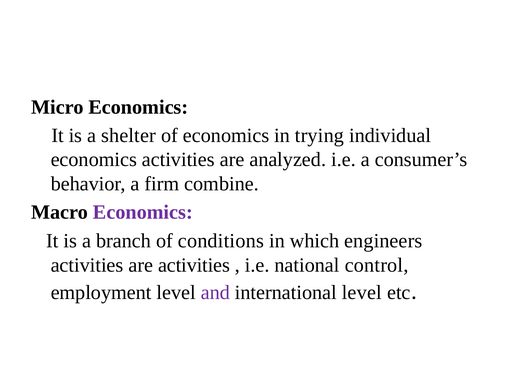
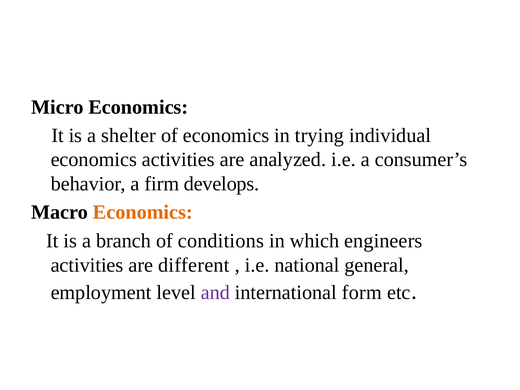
combine: combine -> develops
Economics at (143, 212) colour: purple -> orange
are activities: activities -> different
control: control -> general
international level: level -> form
